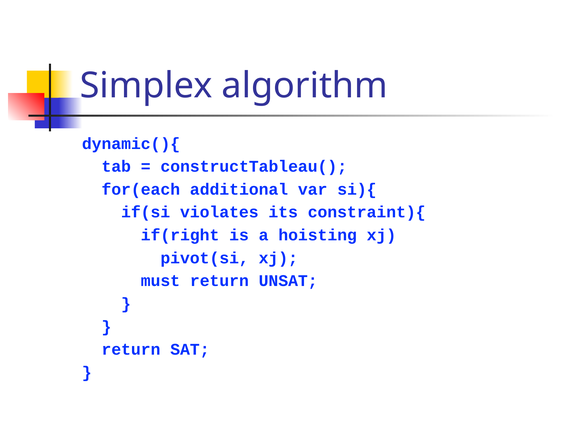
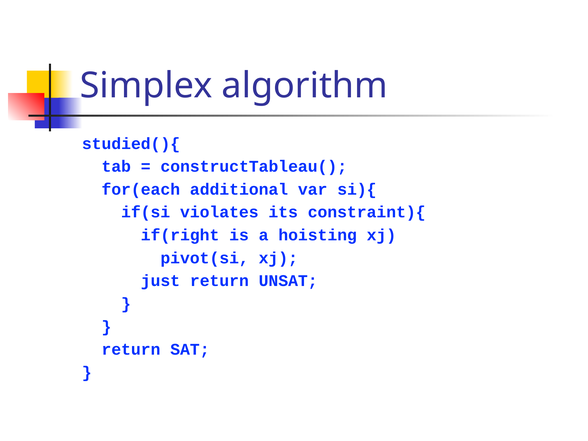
dynamic(){: dynamic(){ -> studied(){
must: must -> just
